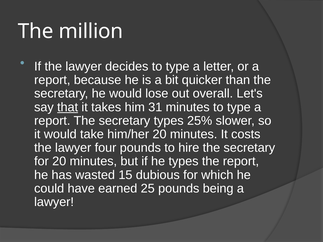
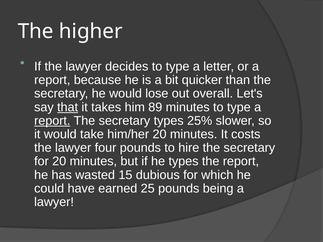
million: million -> higher
31: 31 -> 89
report at (52, 121) underline: none -> present
